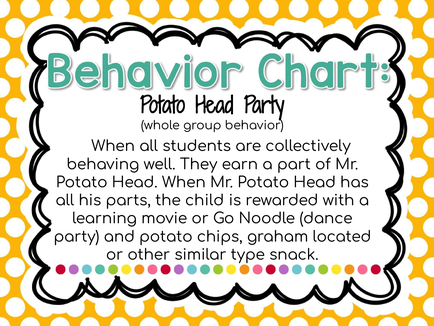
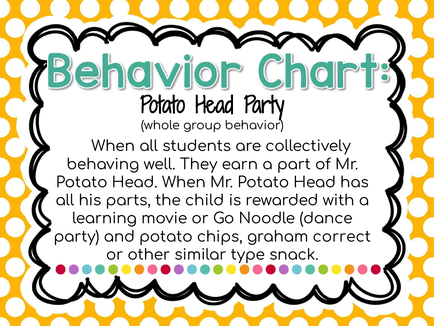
located: located -> correct
